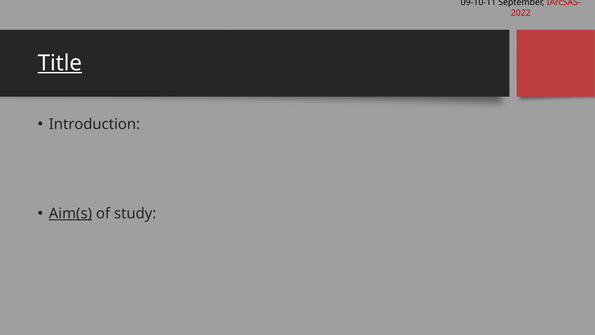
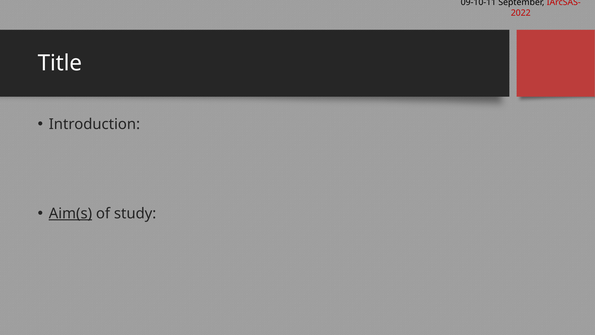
Title underline: present -> none
